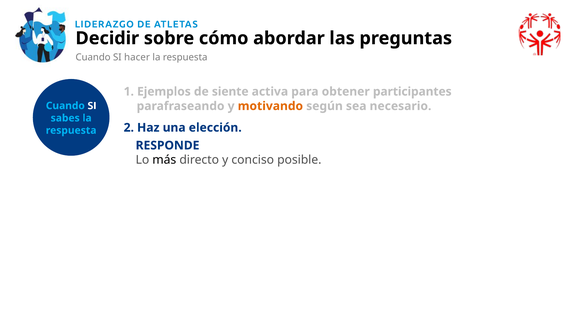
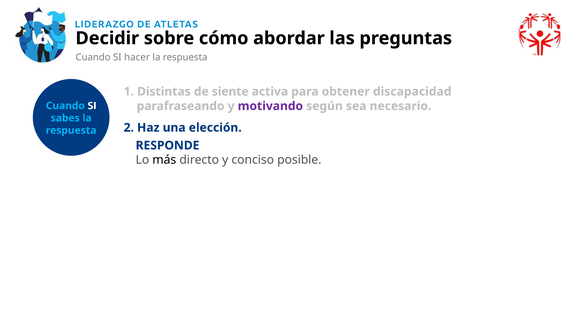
Ejemplos: Ejemplos -> Distintas
participantes: participantes -> discapacidad
motivando colour: orange -> purple
